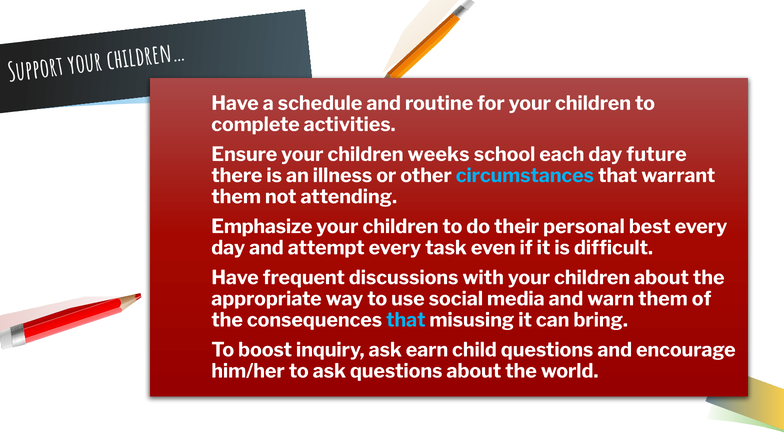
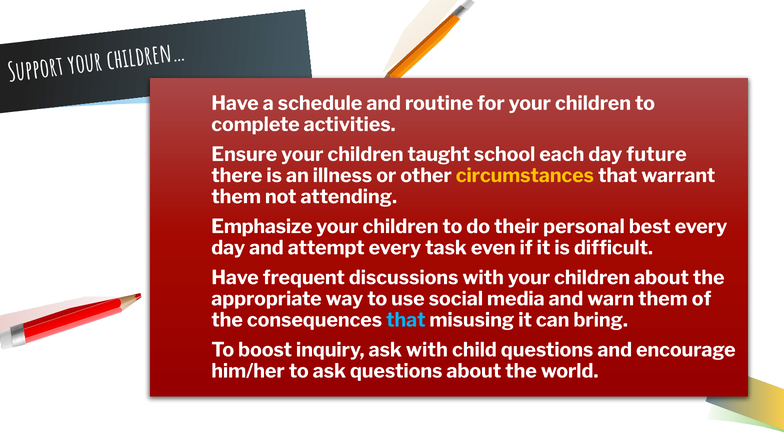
weeks: weeks -> taught
circumstances colour: light blue -> yellow
ask earn: earn -> with
